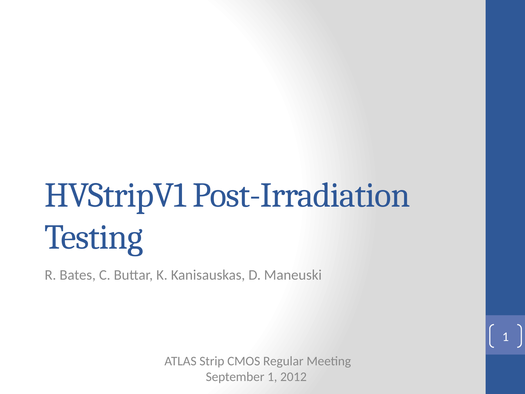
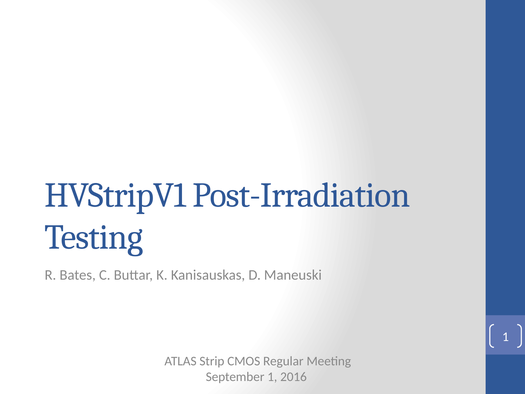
2012: 2012 -> 2016
